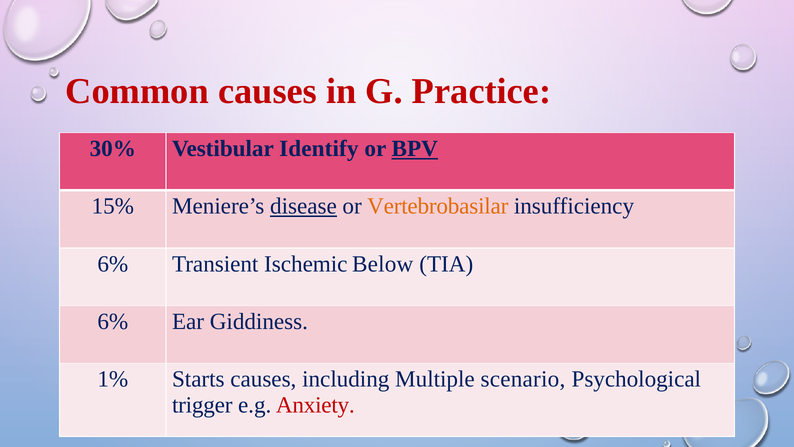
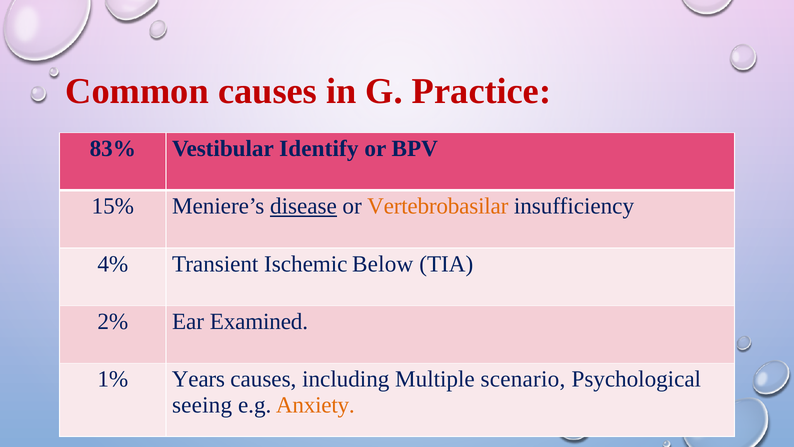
30%: 30% -> 83%
BPV underline: present -> none
6% at (113, 264): 6% -> 4%
6% at (113, 321): 6% -> 2%
Giddiness: Giddiness -> Examined
Starts: Starts -> Years
trigger: trigger -> seeing
Anxiety colour: red -> orange
